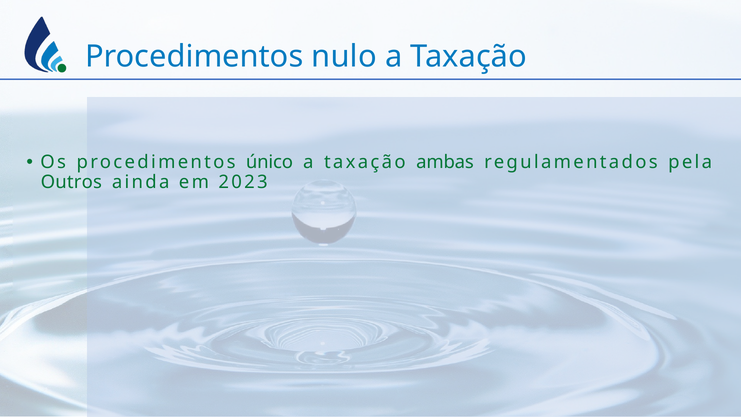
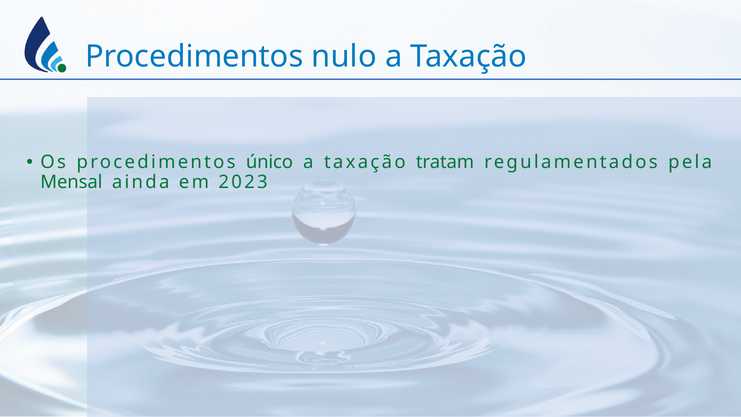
ambas: ambas -> tratam
Outros: Outros -> Mensal
